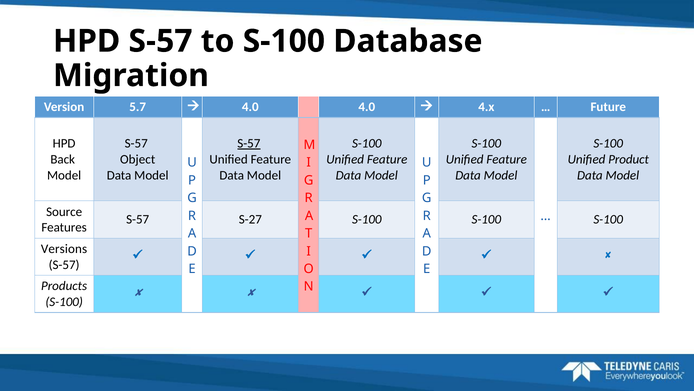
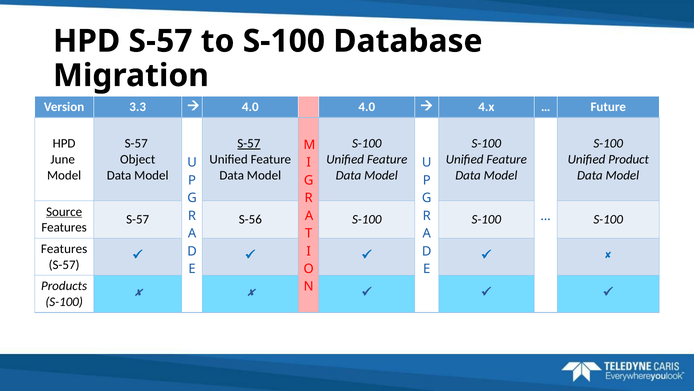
5.7: 5.7 -> 3.3
Back: Back -> June
Source underline: none -> present
S-27: S-27 -> S-56
Versions at (64, 249): Versions -> Features
